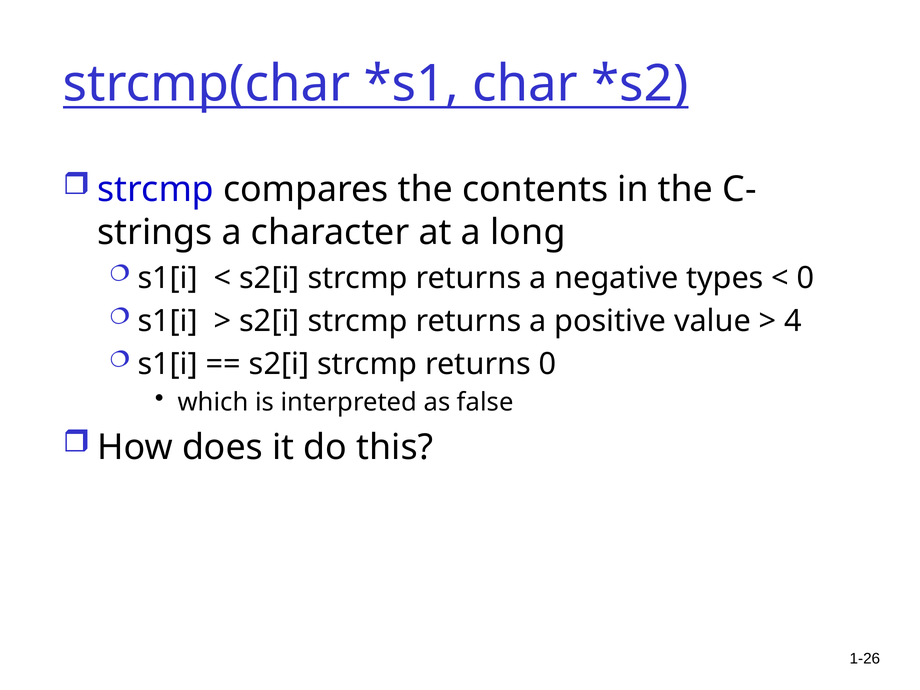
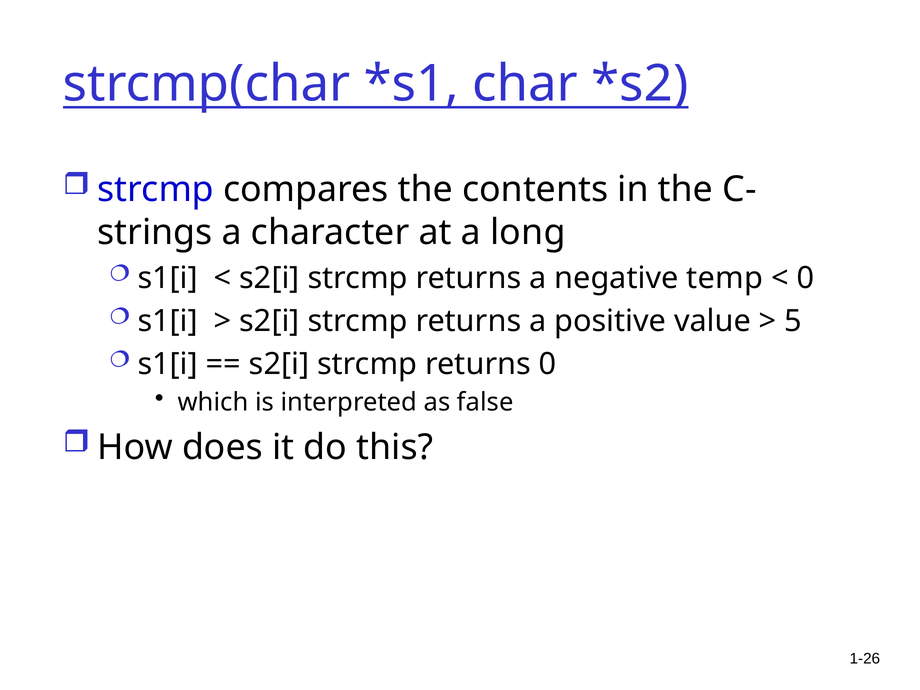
types: types -> temp
4: 4 -> 5
